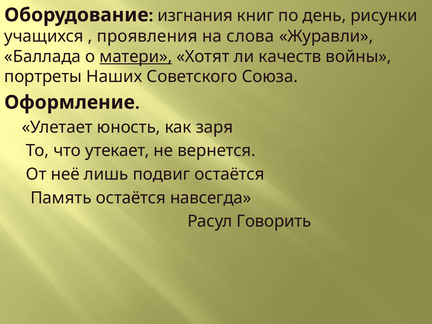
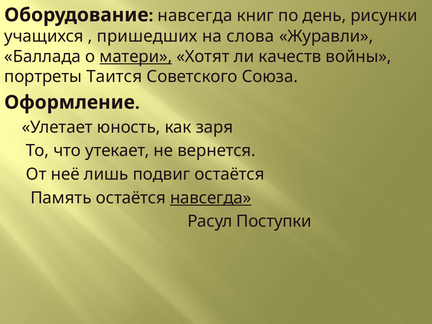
Оборудование изгнания: изгнания -> навсегда
проявления: проявления -> пришедших
Наших: Наших -> Таится
навсегда at (211, 198) underline: none -> present
Говорить: Говорить -> Поступки
